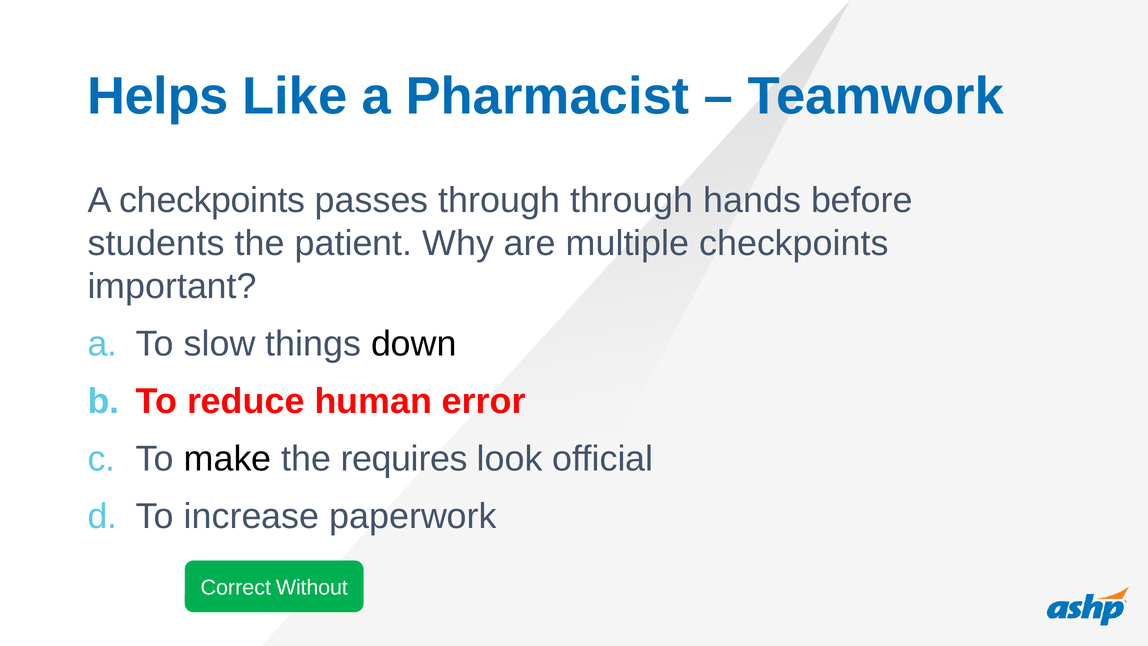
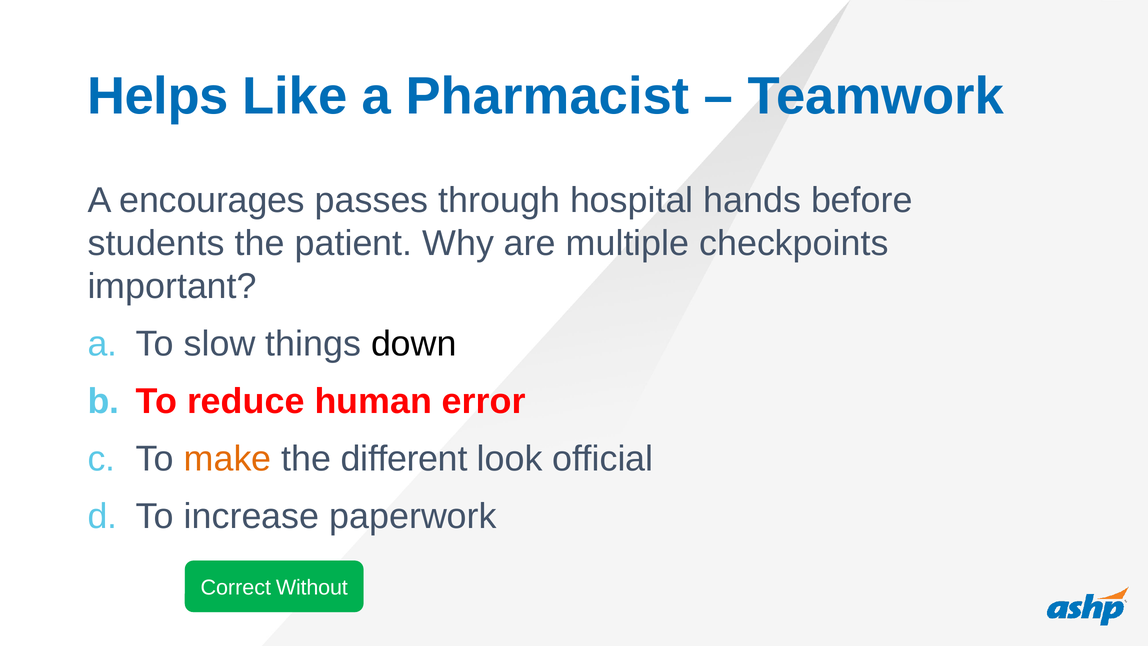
A checkpoints: checkpoints -> encourages
through through: through -> hospital
make colour: black -> orange
requires: requires -> different
